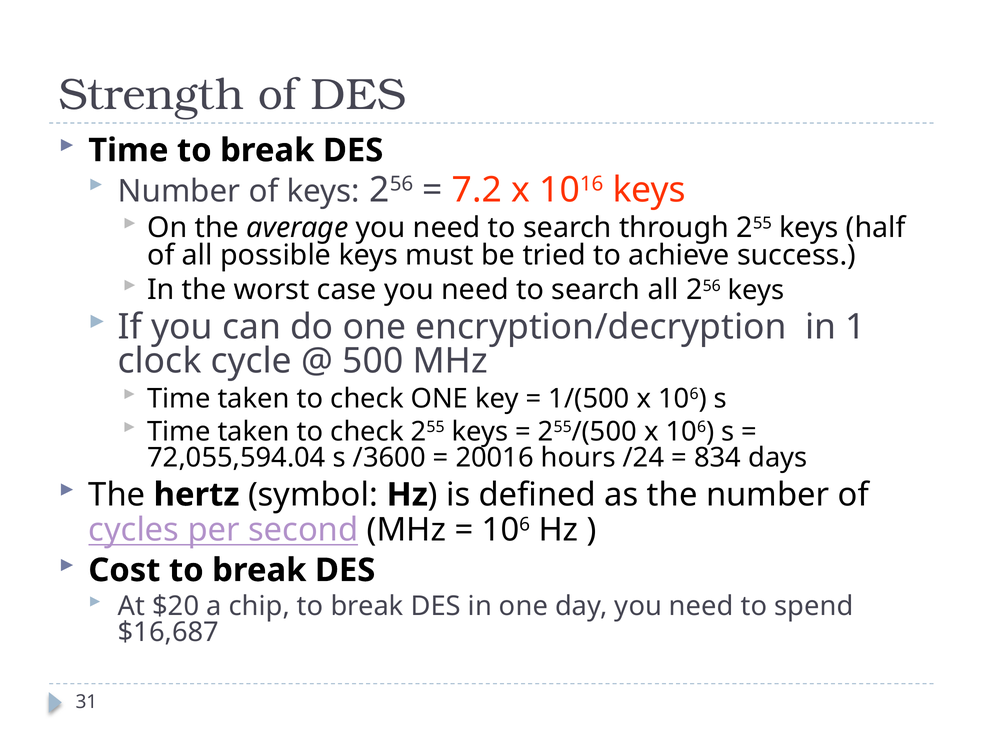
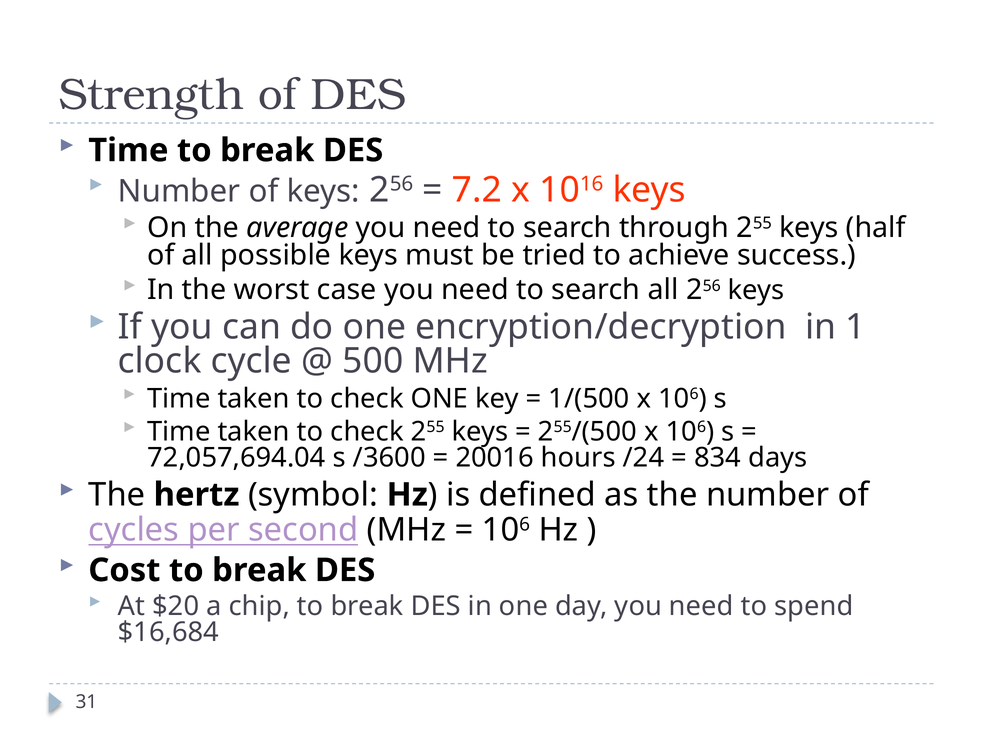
72,055,594.04: 72,055,594.04 -> 72,057,694.04
$16,687: $16,687 -> $16,684
